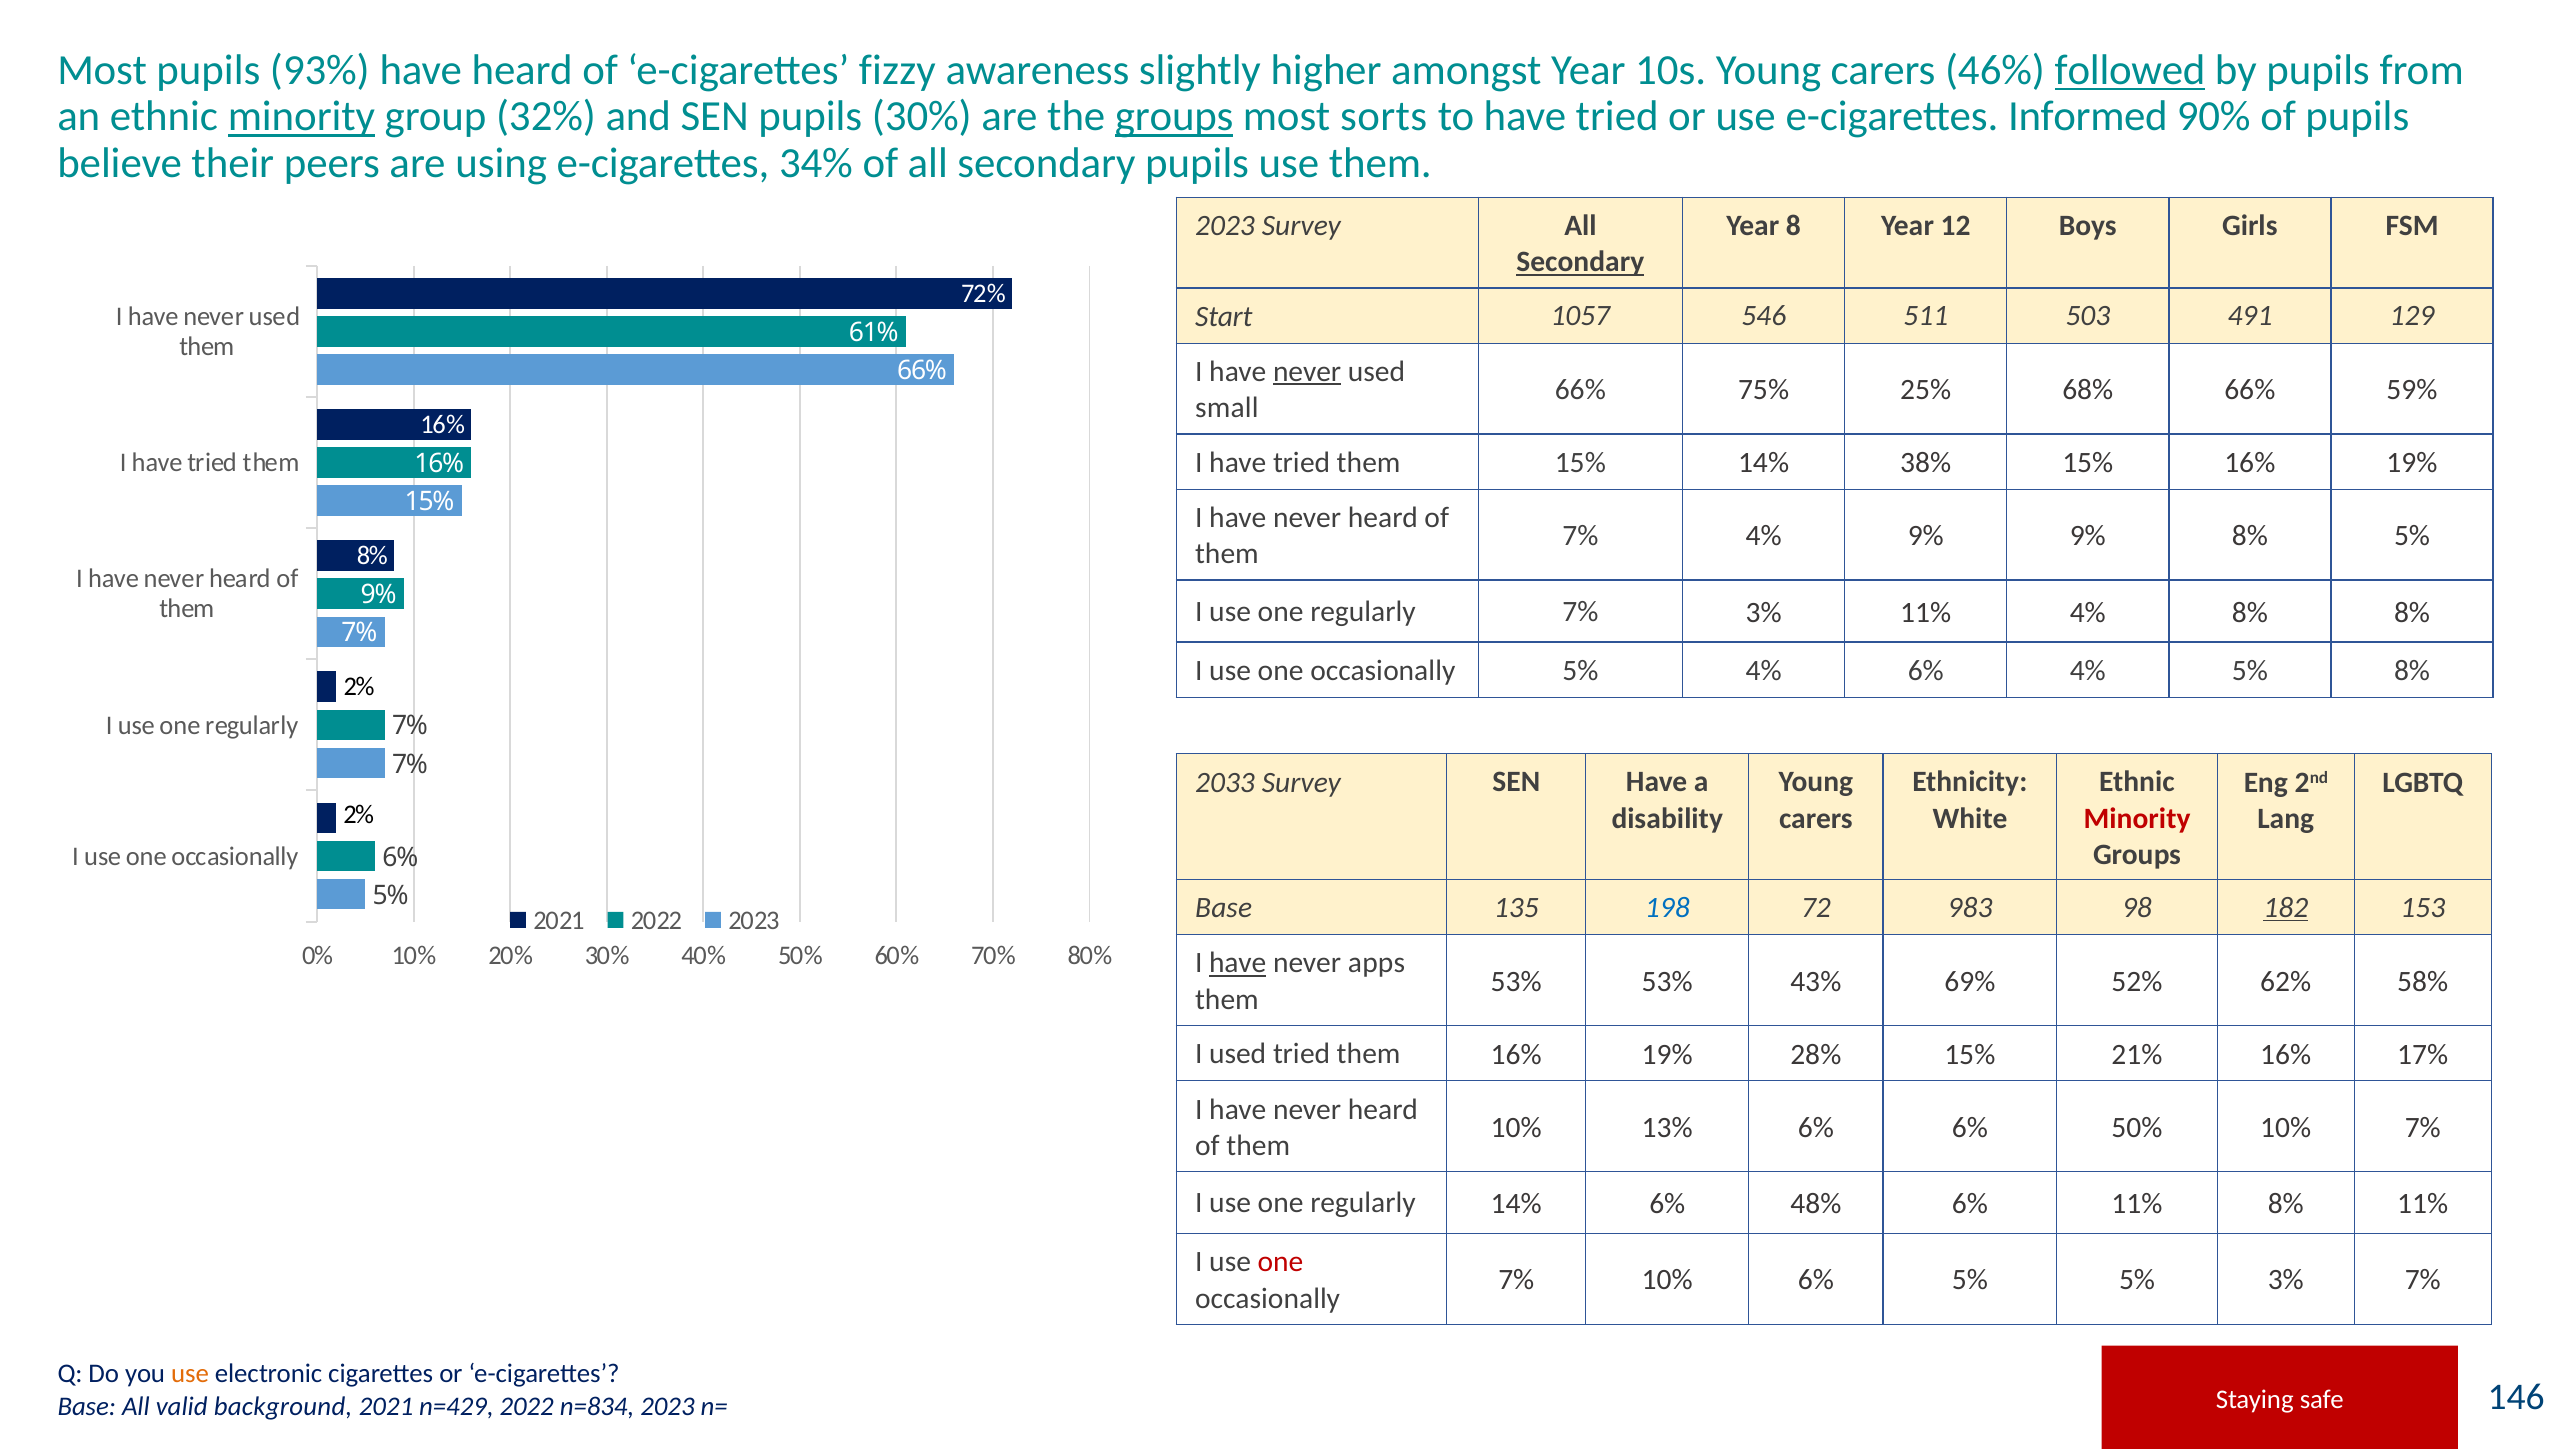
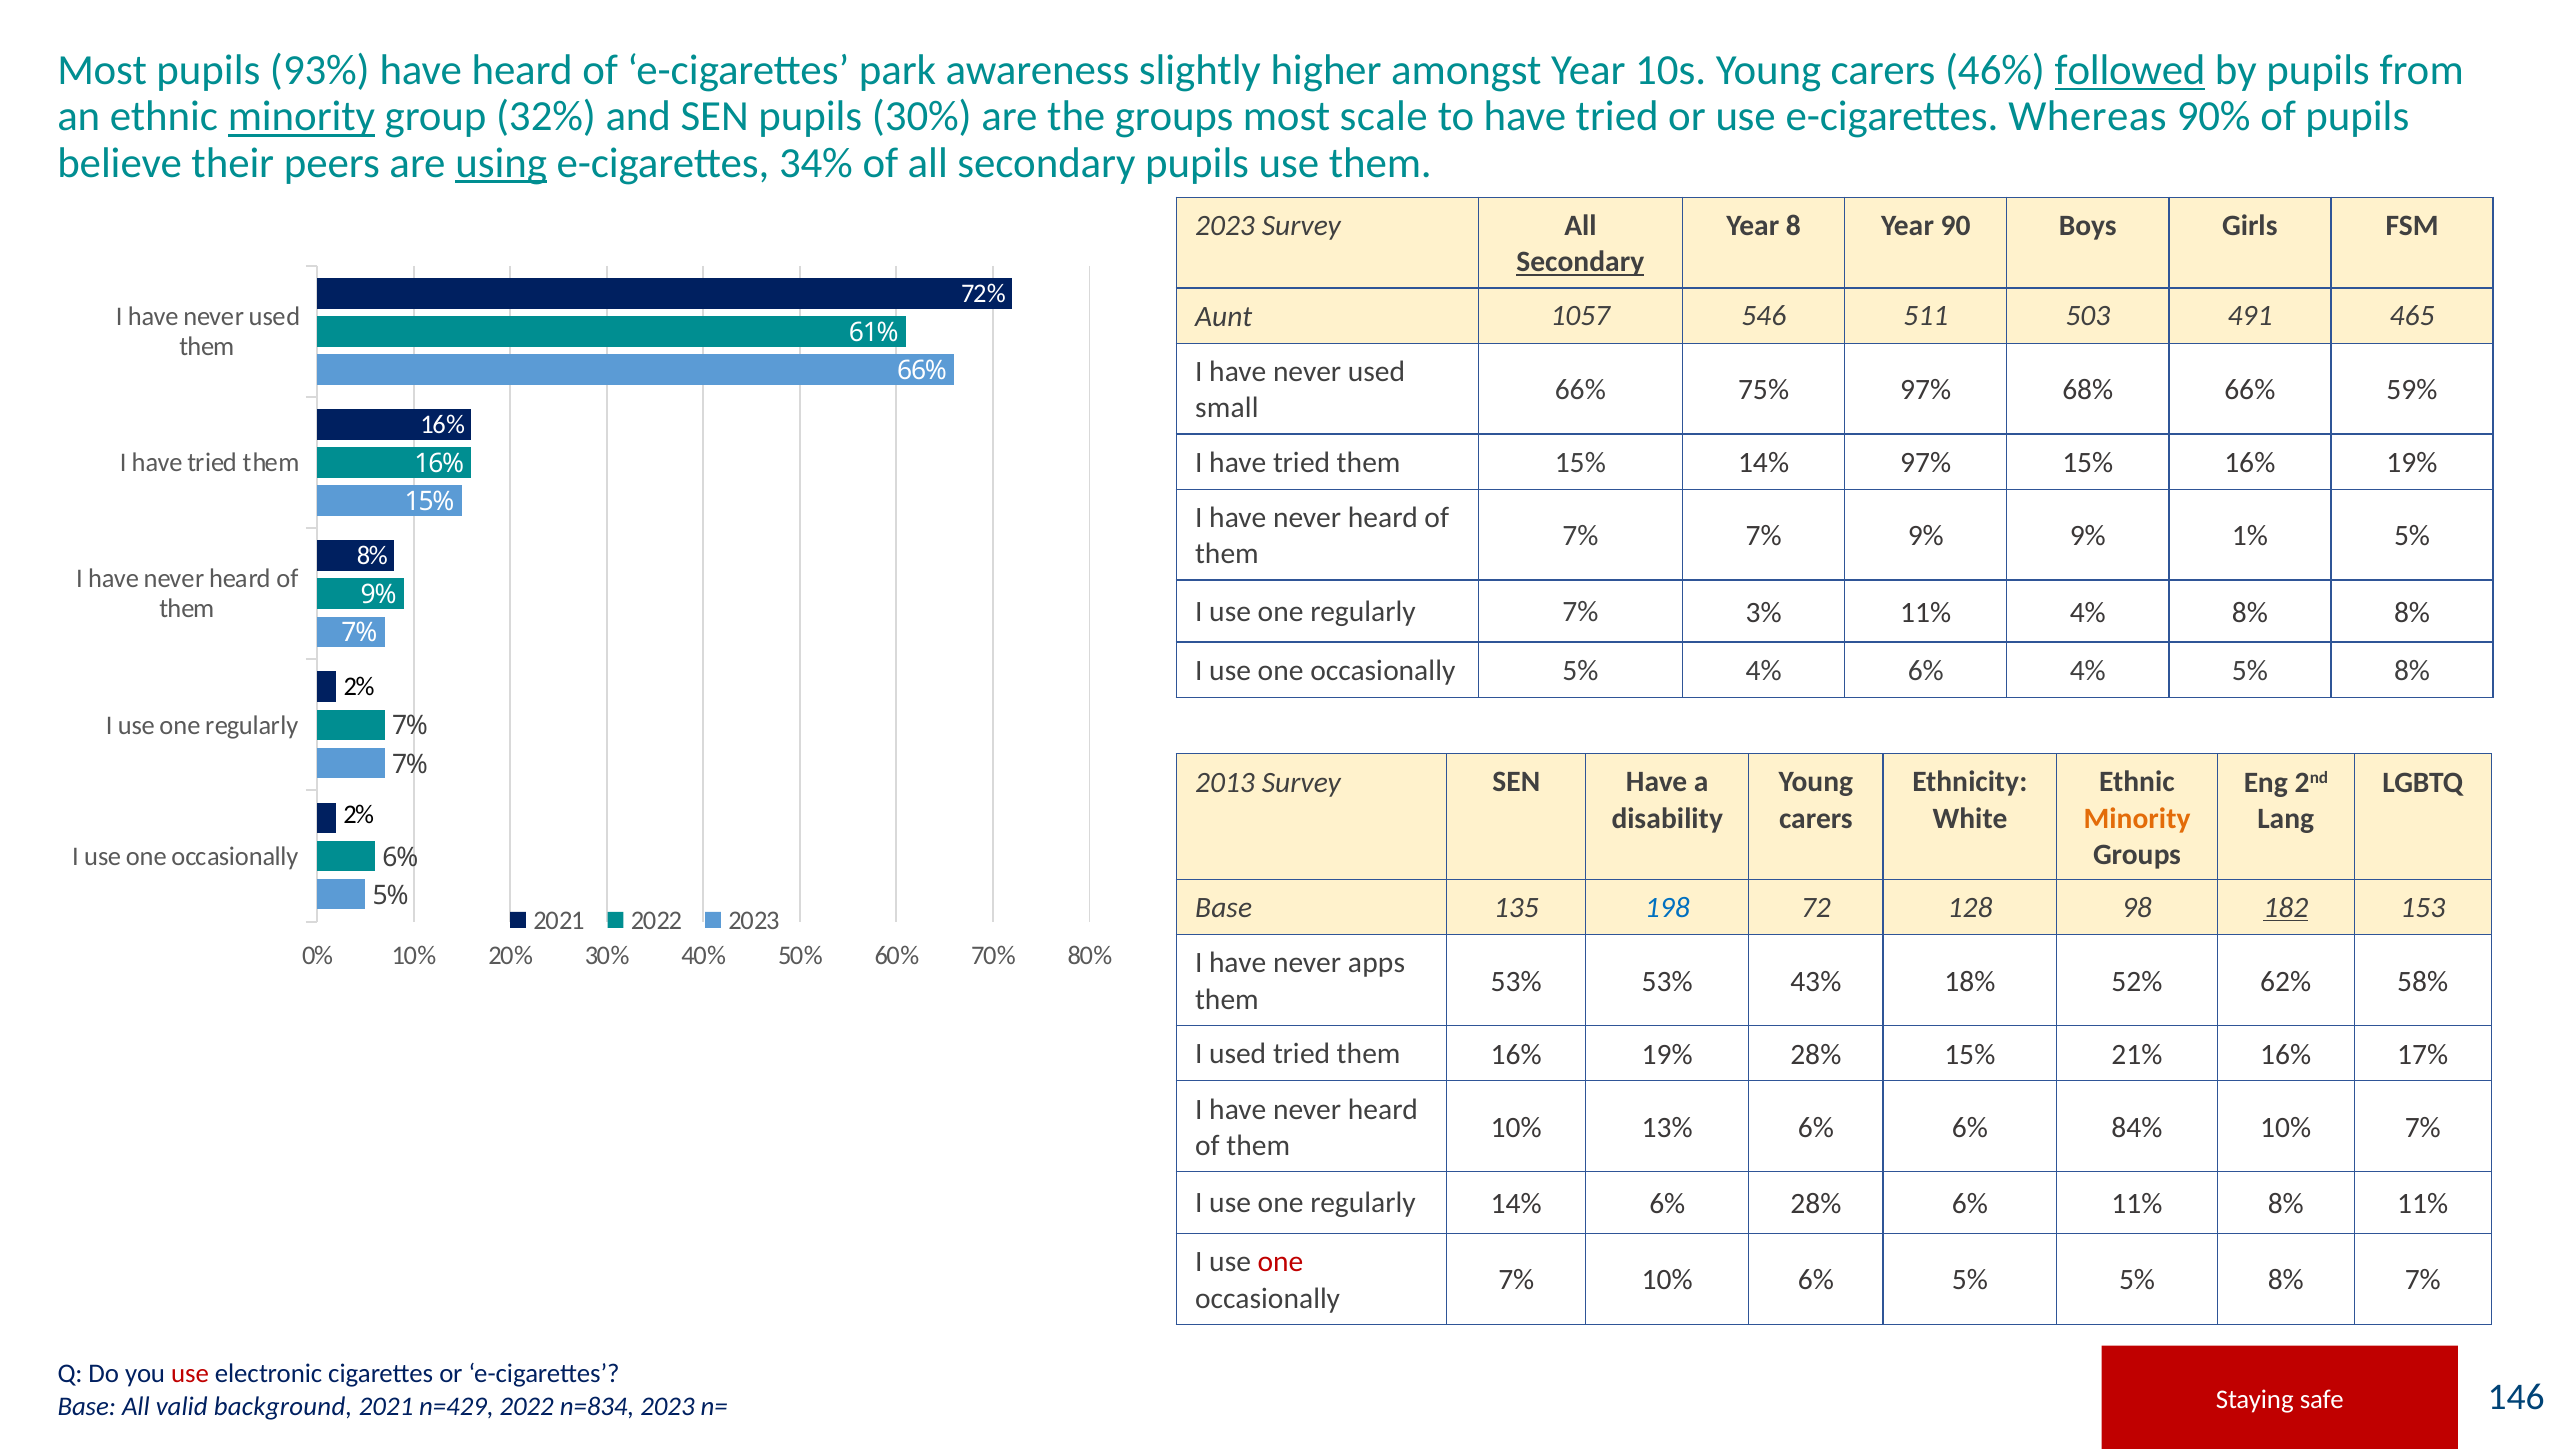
fizzy: fizzy -> park
groups at (1174, 117) underline: present -> none
sorts: sorts -> scale
Informed: Informed -> Whereas
using underline: none -> present
12: 12 -> 90
Start: Start -> Aunt
129: 129 -> 465
never at (1307, 372) underline: present -> none
75% 25%: 25% -> 97%
14% 38%: 38% -> 97%
4% at (1764, 536): 4% -> 7%
9% 8%: 8% -> 1%
2033: 2033 -> 2013
Minority at (2137, 819) colour: red -> orange
983: 983 -> 128
have at (1238, 963) underline: present -> none
69%: 69% -> 18%
6% 50%: 50% -> 84%
6% 48%: 48% -> 28%
5% 5% 3%: 3% -> 8%
use at (190, 1374) colour: orange -> red
